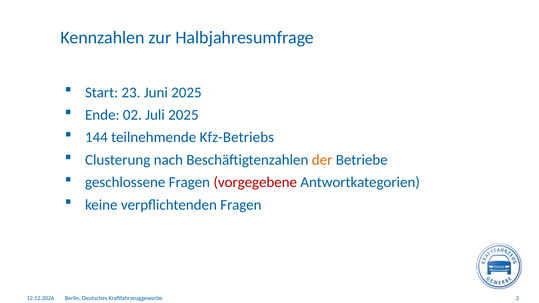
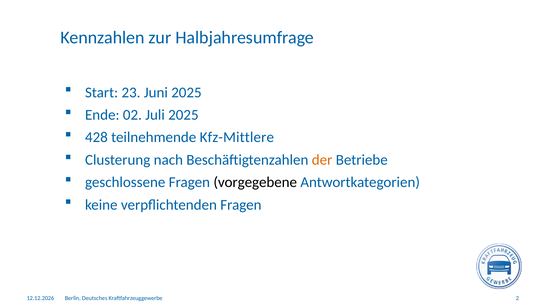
144: 144 -> 428
Kfz-Betriebs: Kfz-Betriebs -> Kfz-Mittlere
vorgegebene colour: red -> black
